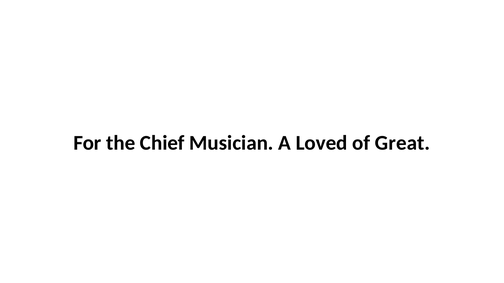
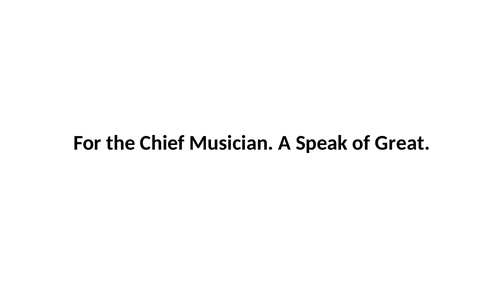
Loved: Loved -> Speak
